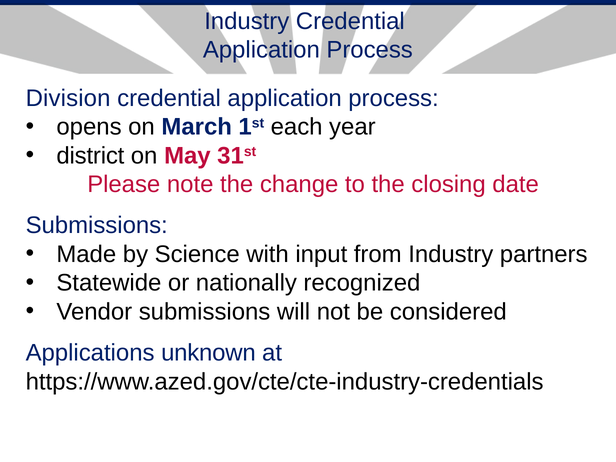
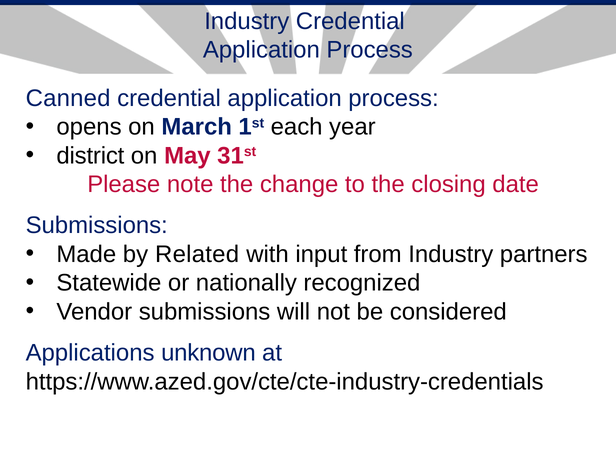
Division: Division -> Canned
Science: Science -> Related
